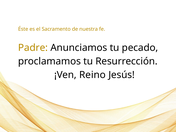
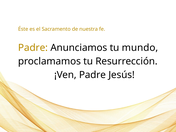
pecado: pecado -> mundo
¡Ven Reino: Reino -> Padre
